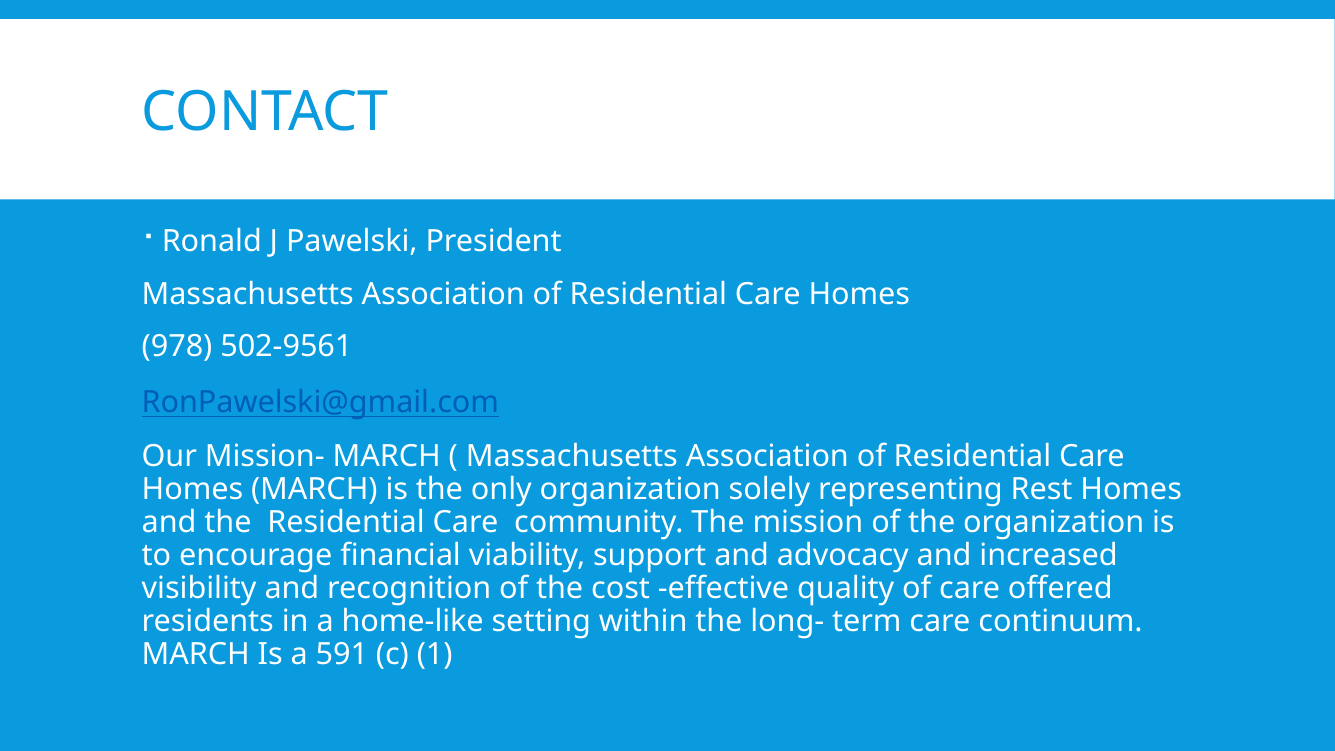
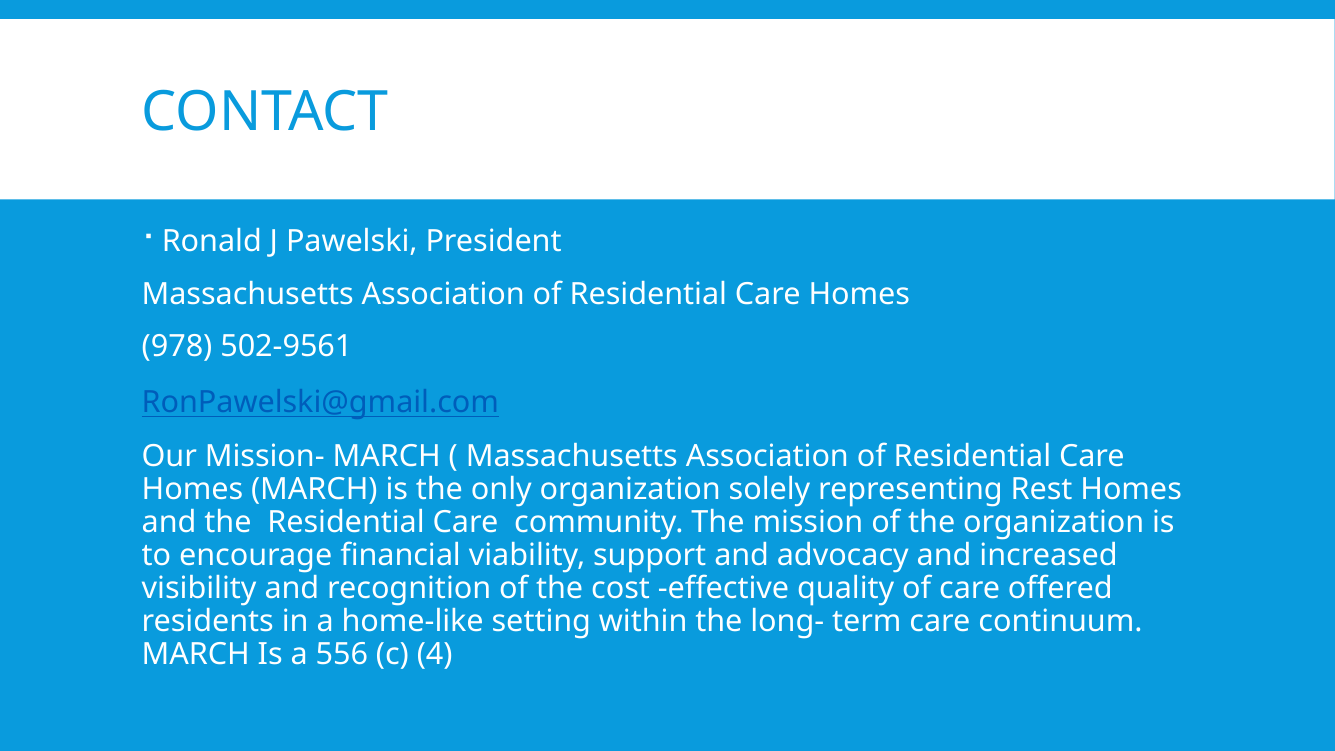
591: 591 -> 556
1: 1 -> 4
